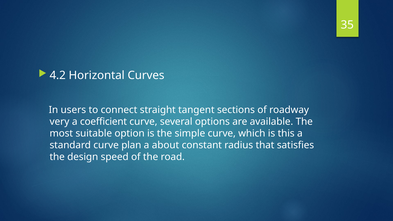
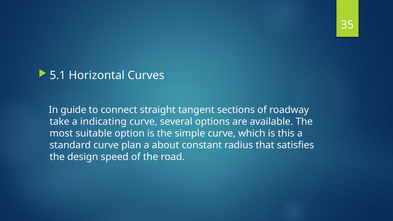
4.2: 4.2 -> 5.1
users: users -> guide
very: very -> take
coefficient: coefficient -> indicating
